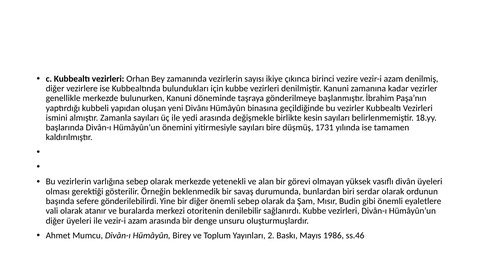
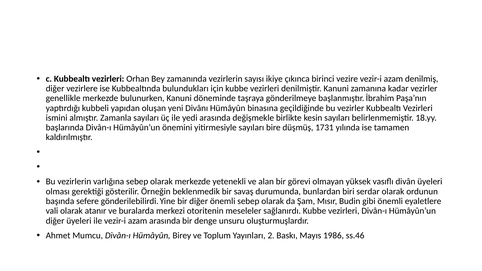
denilebilir: denilebilir -> meseleler
